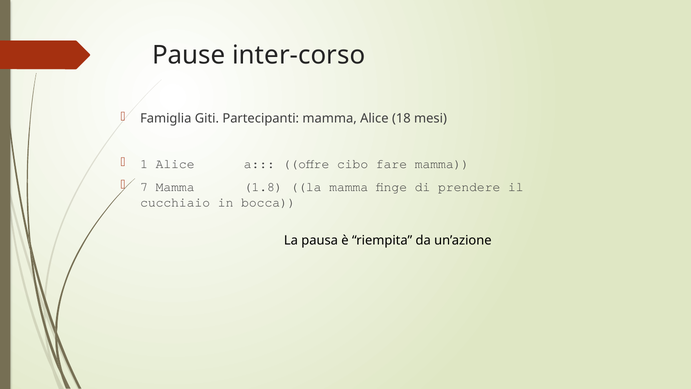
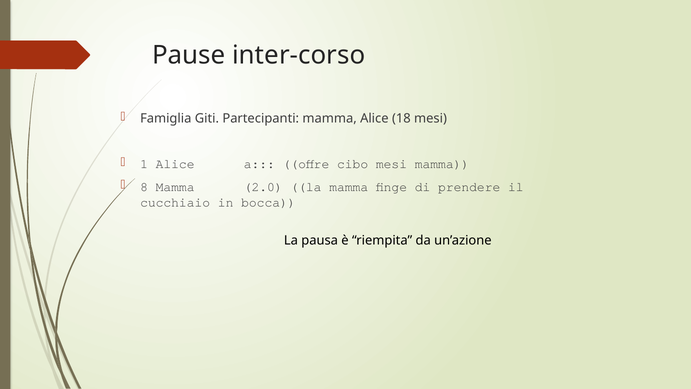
cibo fare: fare -> mesi
7: 7 -> 8
1.8: 1.8 -> 2.0
